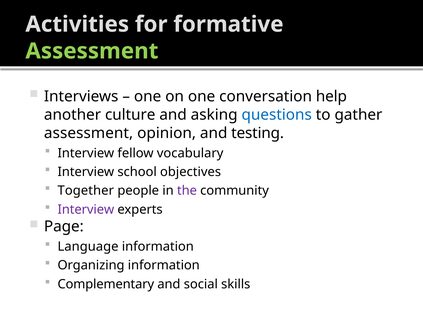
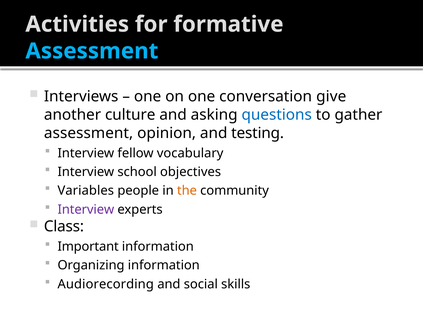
Assessment at (92, 51) colour: light green -> light blue
help: help -> give
Together: Together -> Variables
the colour: purple -> orange
Page: Page -> Class
Language: Language -> Important
Complementary: Complementary -> Audiorecording
